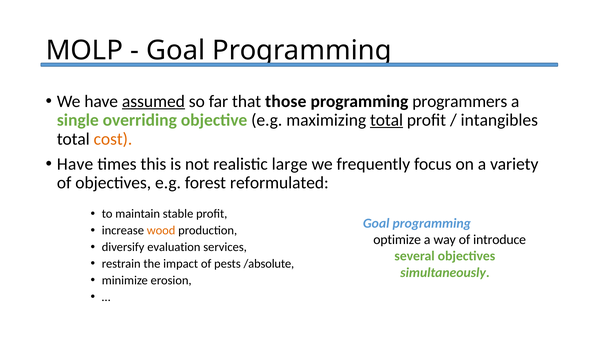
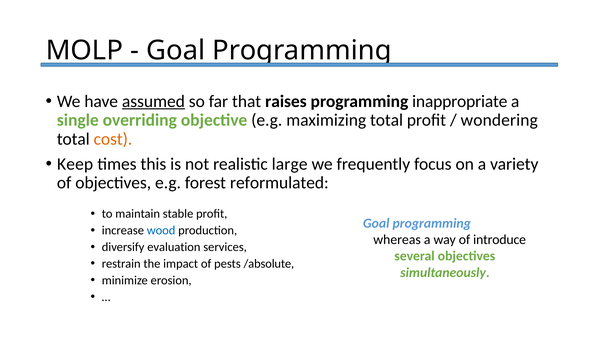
those: those -> raises
programmers: programmers -> inappropriate
total at (387, 120) underline: present -> none
intangibles: intangibles -> wondering
Have at (75, 164): Have -> Keep
wood colour: orange -> blue
optimize: optimize -> whereas
